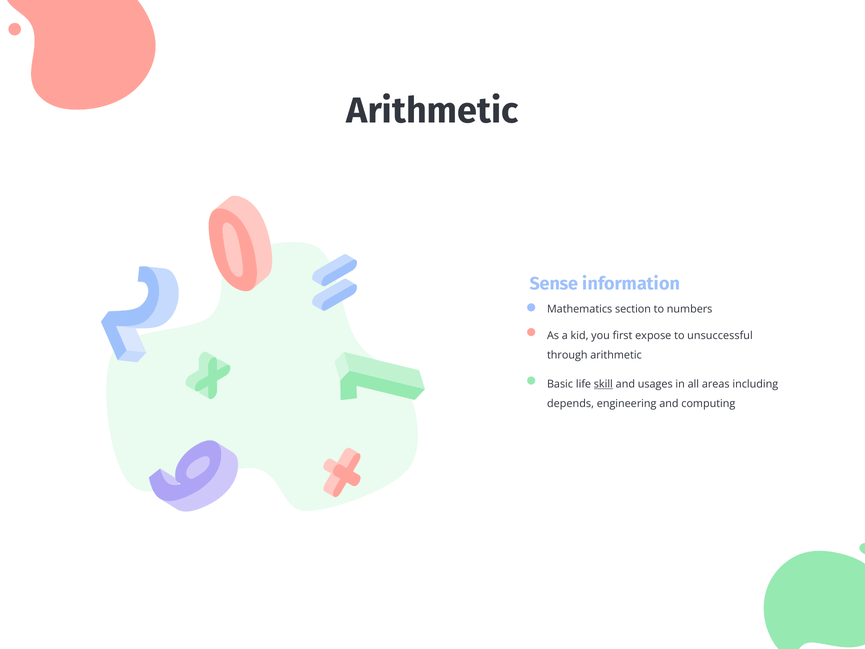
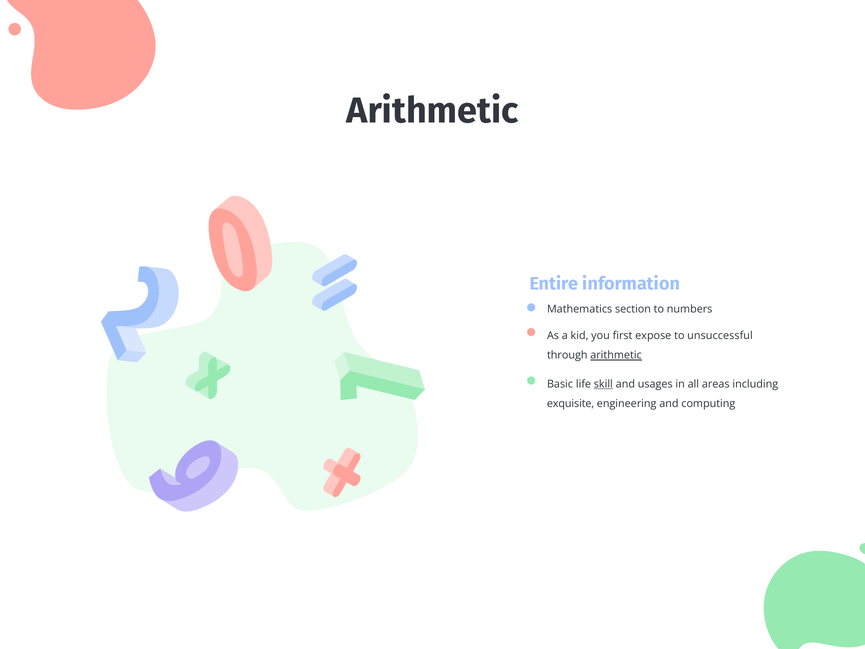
Sense: Sense -> Entire
arithmetic at (616, 355) underline: none -> present
depends: depends -> exquisite
